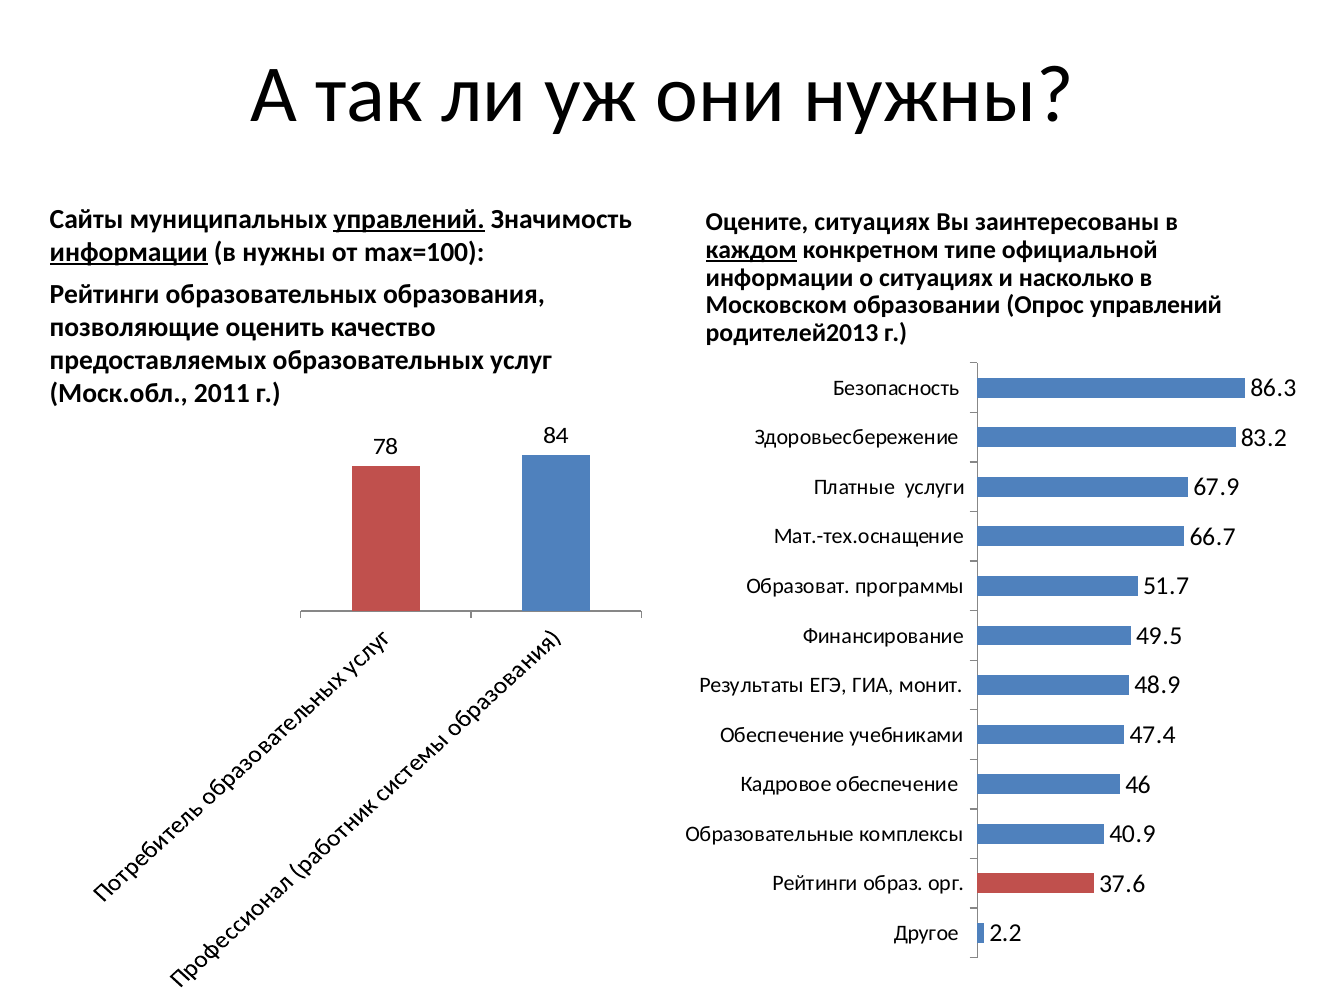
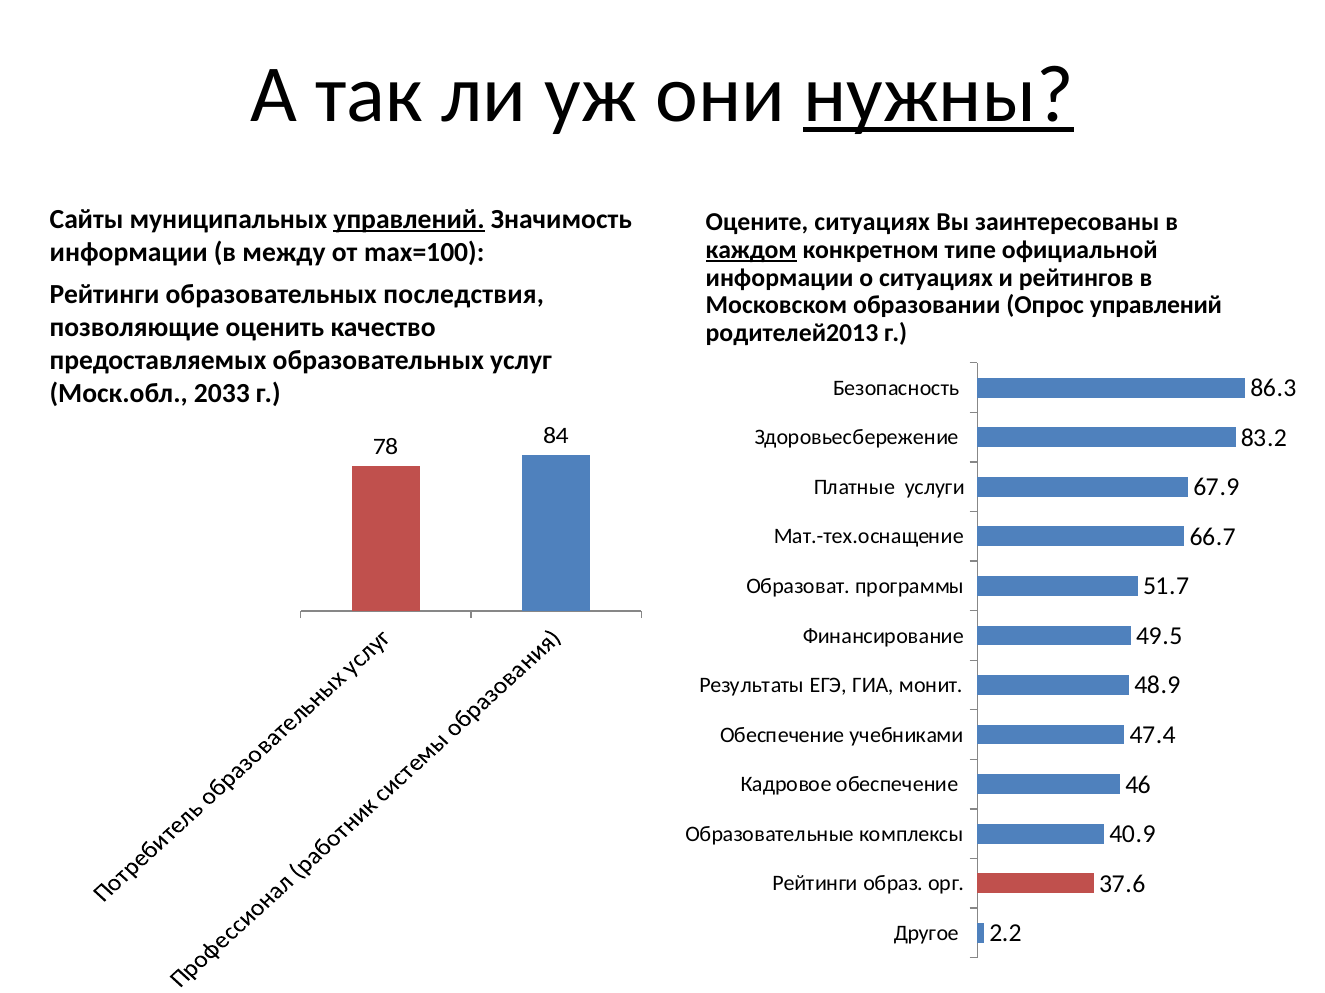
нужны at (938, 95) underline: none -> present
информации at (129, 252) underline: present -> none
в нужны: нужны -> между
насколько: насколько -> рейтингов
образования: образования -> последствия
2011: 2011 -> 2033
